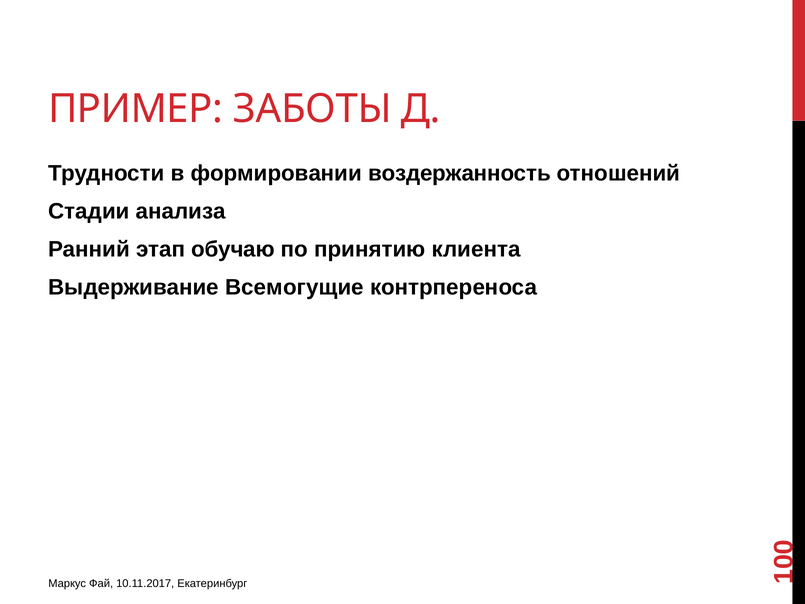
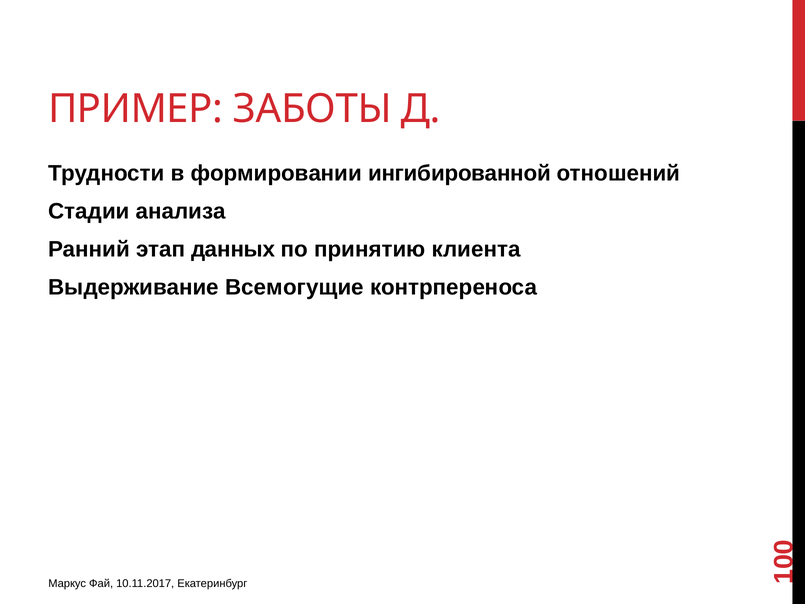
воздержанность: воздержанность -> ингибированной
обучаю: обучаю -> данных
